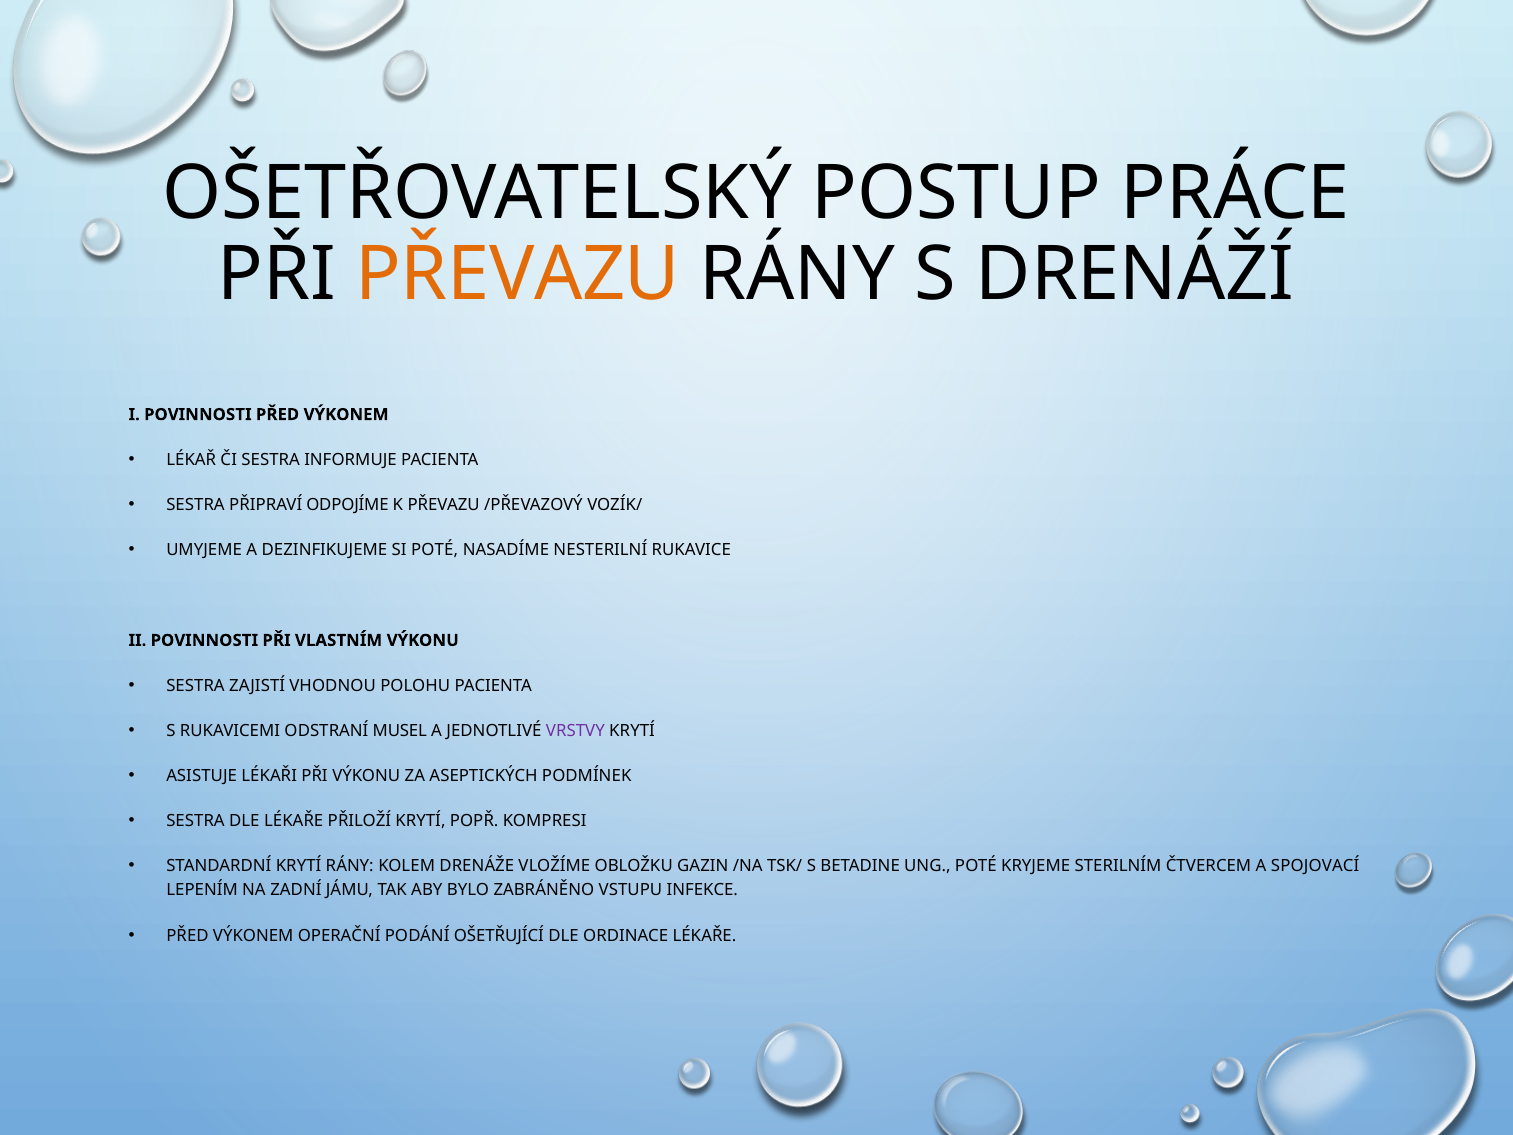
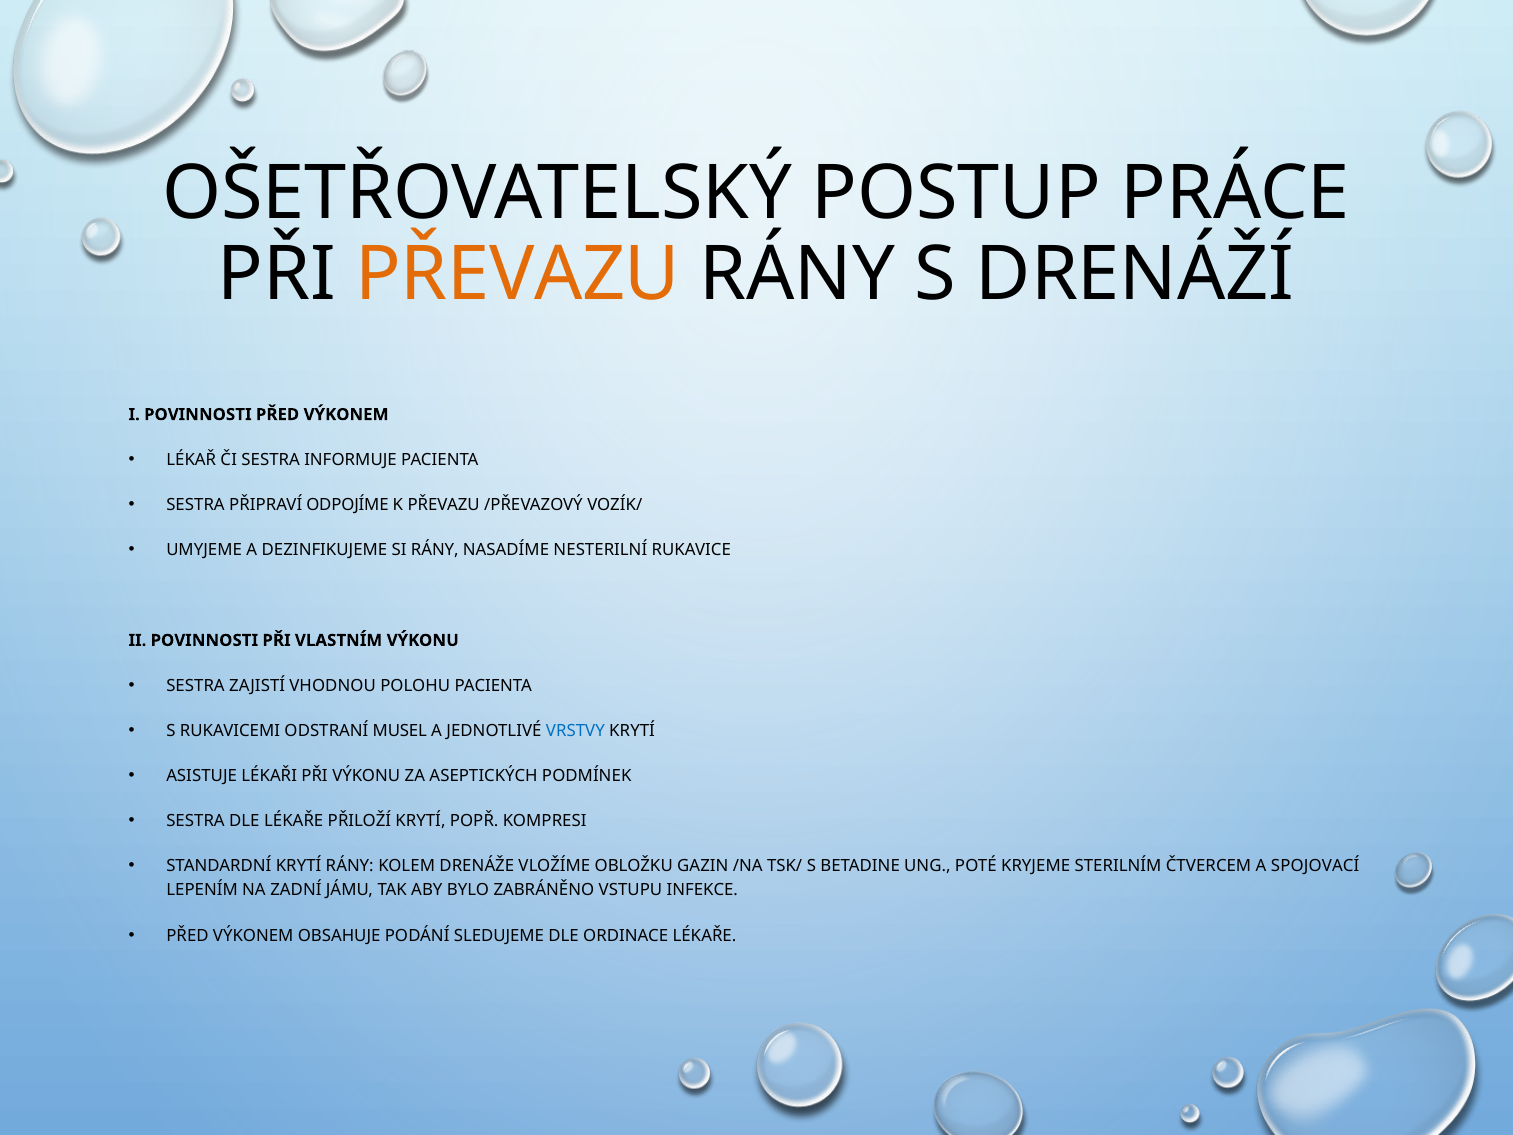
SI POTÉ: POTÉ -> RÁNY
VRSTVY colour: purple -> blue
OPERAČNÍ: OPERAČNÍ -> OBSAHUJE
OŠETŘUJÍCÍ: OŠETŘUJÍCÍ -> SLEDUJEME
